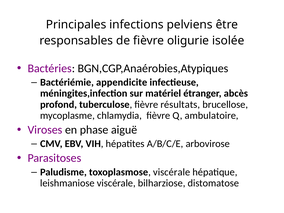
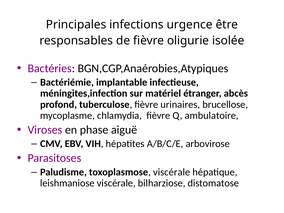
pelviens: pelviens -> urgence
appendicite: appendicite -> implantable
résultats: résultats -> urinaires
